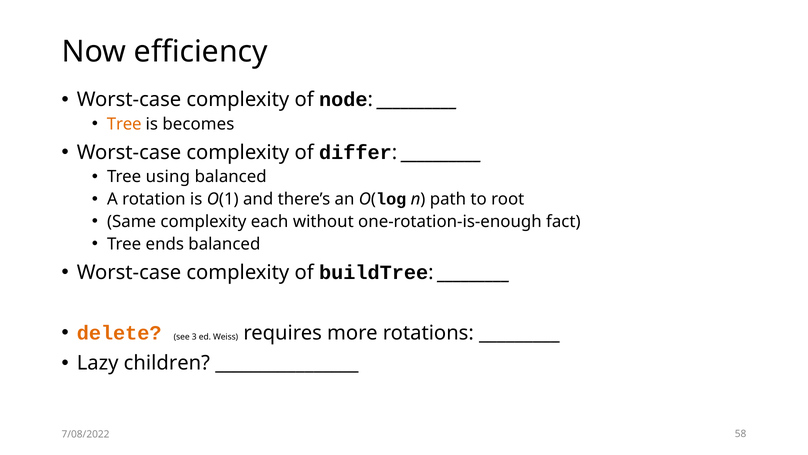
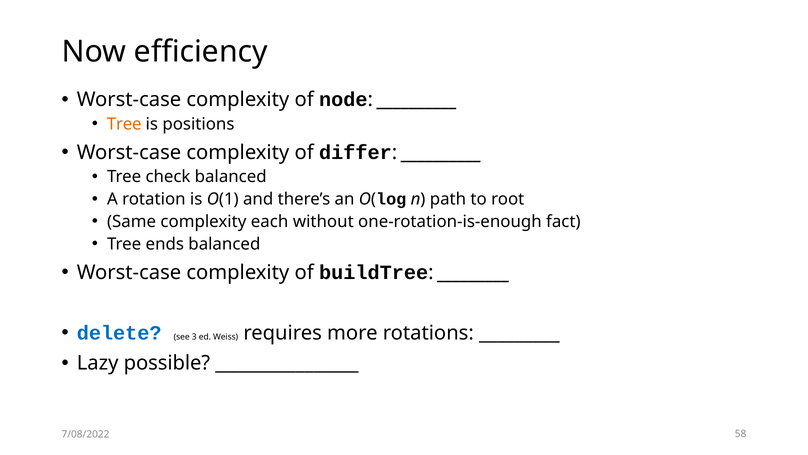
becomes: becomes -> positions
using: using -> check
delete colour: orange -> blue
children: children -> possible
